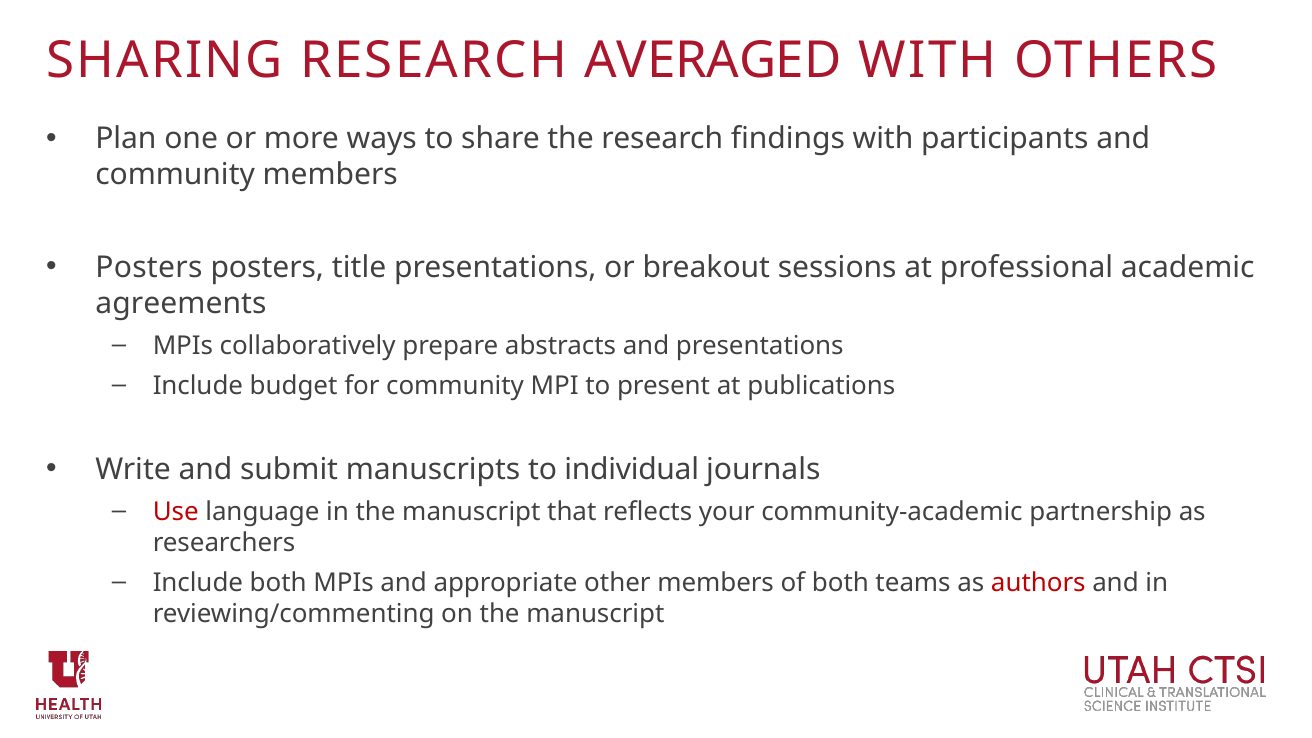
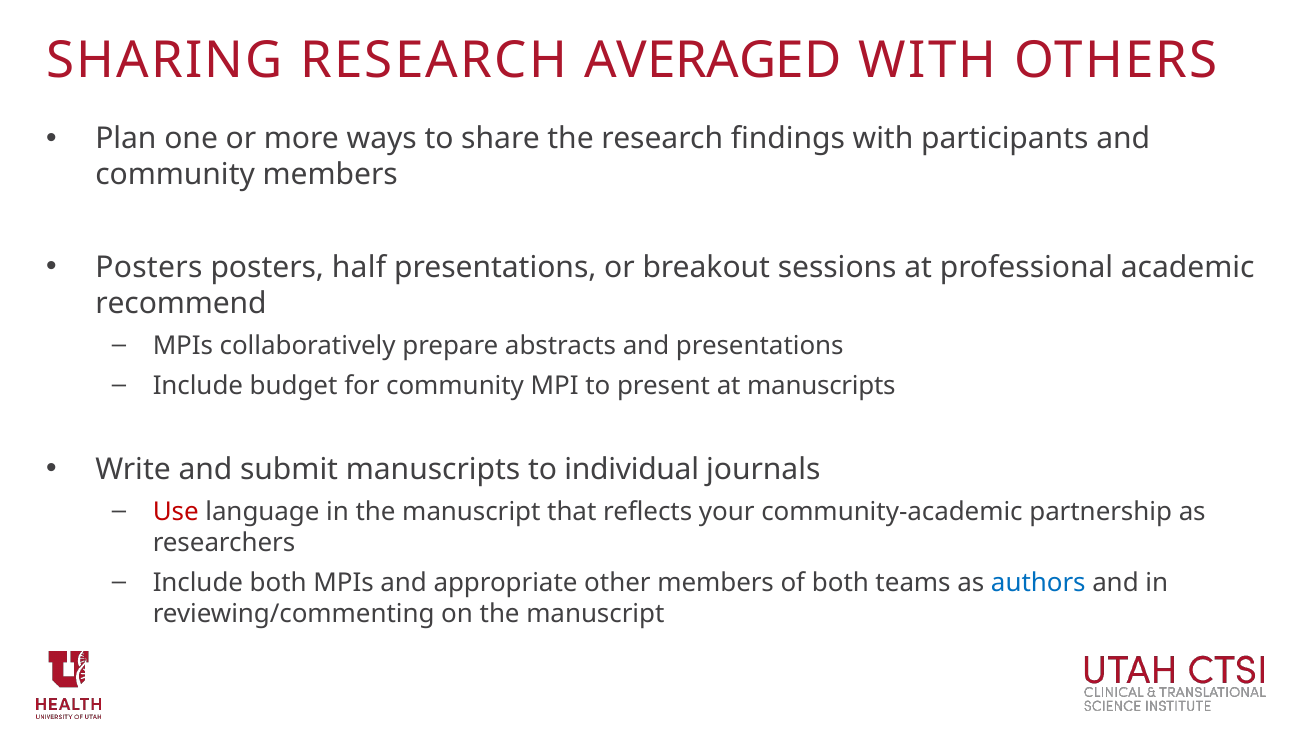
title: title -> half
agreements: agreements -> recommend
at publications: publications -> manuscripts
authors colour: red -> blue
